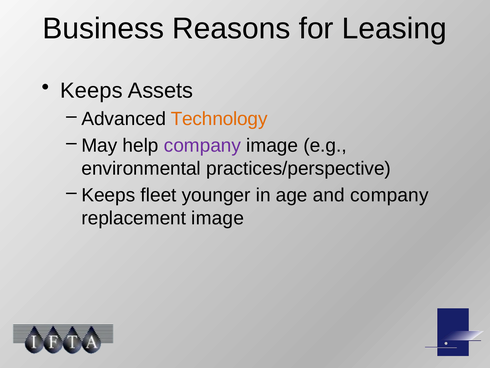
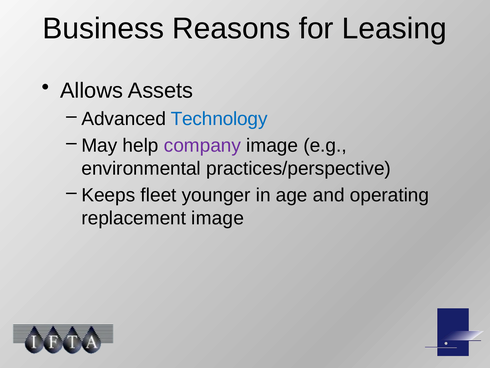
Keeps at (91, 91): Keeps -> Allows
Technology colour: orange -> blue
and company: company -> operating
